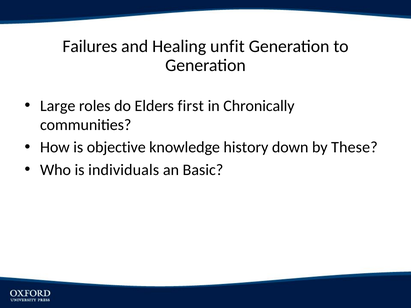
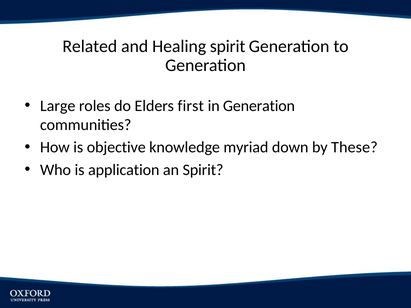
Failures: Failures -> Related
Healing unfit: unfit -> spirit
in Chronically: Chronically -> Generation
history: history -> myriad
individuals: individuals -> application
an Basic: Basic -> Spirit
